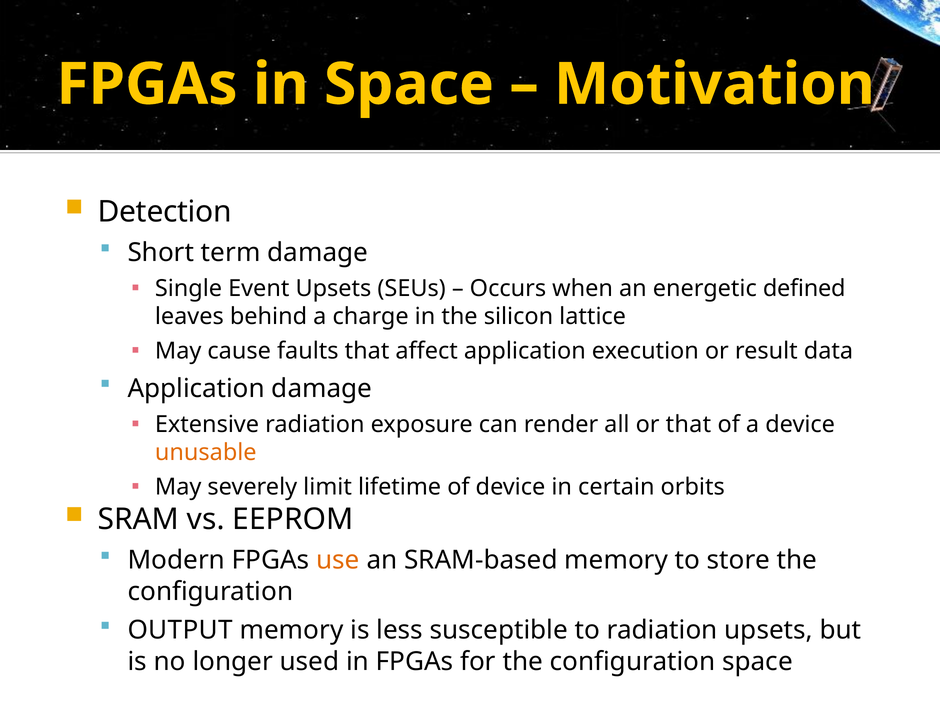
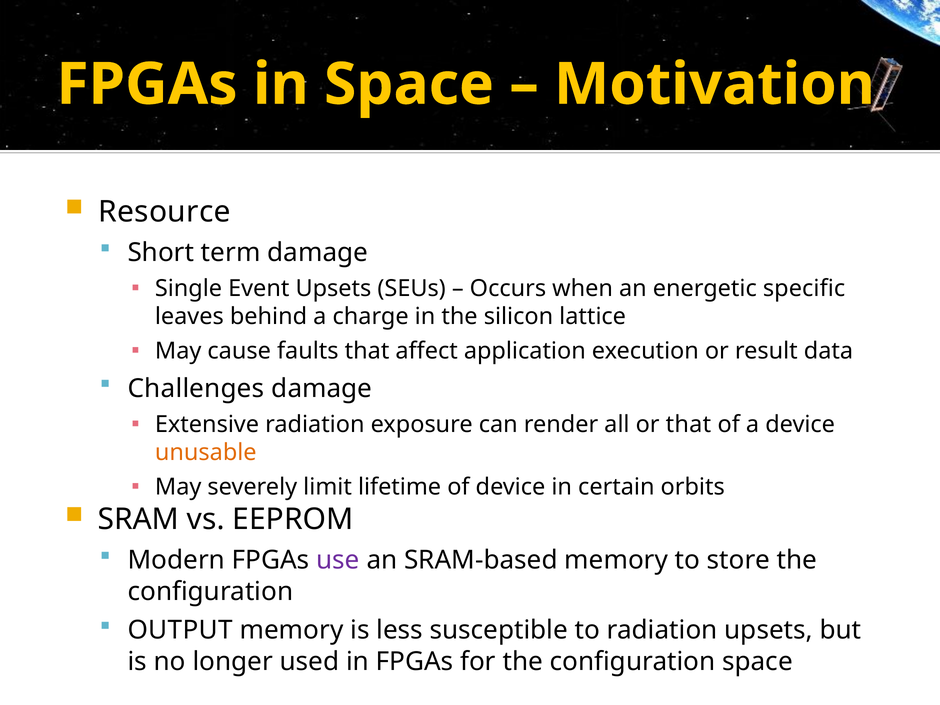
Detection: Detection -> Resource
defined: defined -> specific
Application at (196, 388): Application -> Challenges
use colour: orange -> purple
